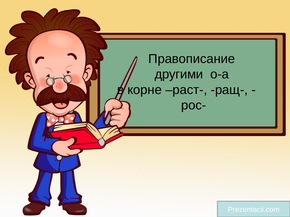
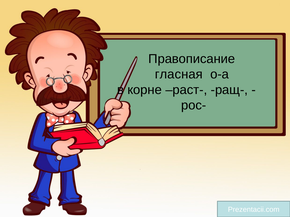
другими: другими -> гласная
